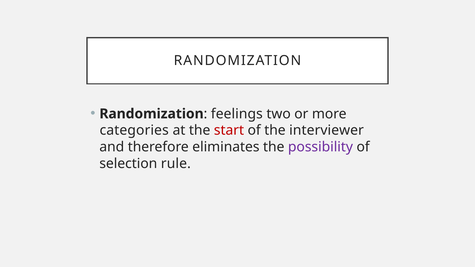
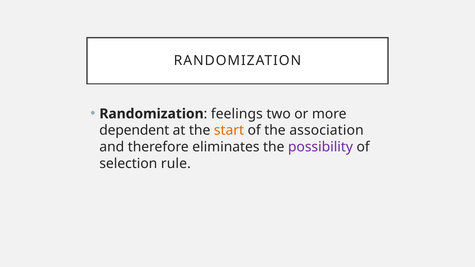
categories: categories -> dependent
start colour: red -> orange
interviewer: interviewer -> association
